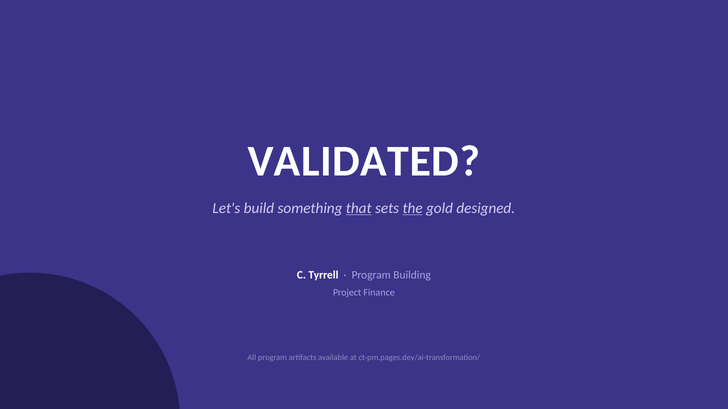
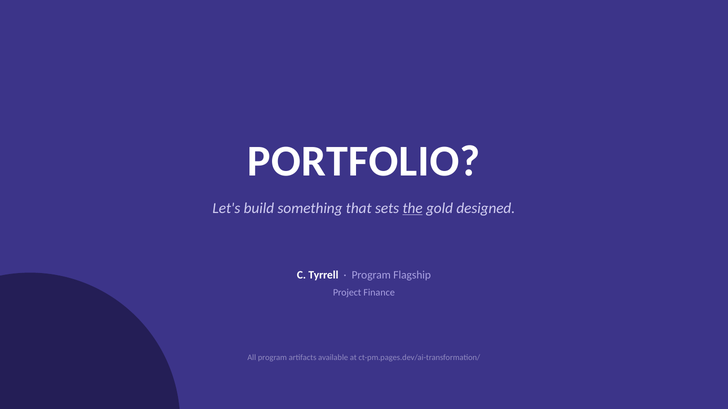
VALIDATED: VALIDATED -> PORTFOLIO
that underline: present -> none
Building: Building -> Flagship
